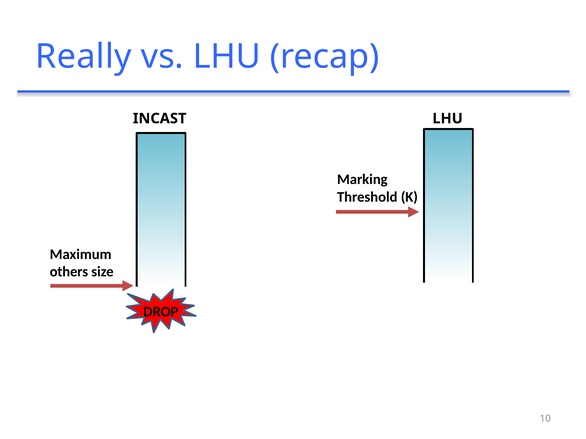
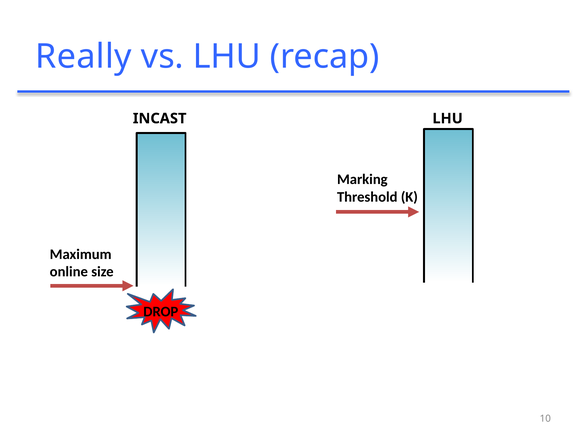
others: others -> online
